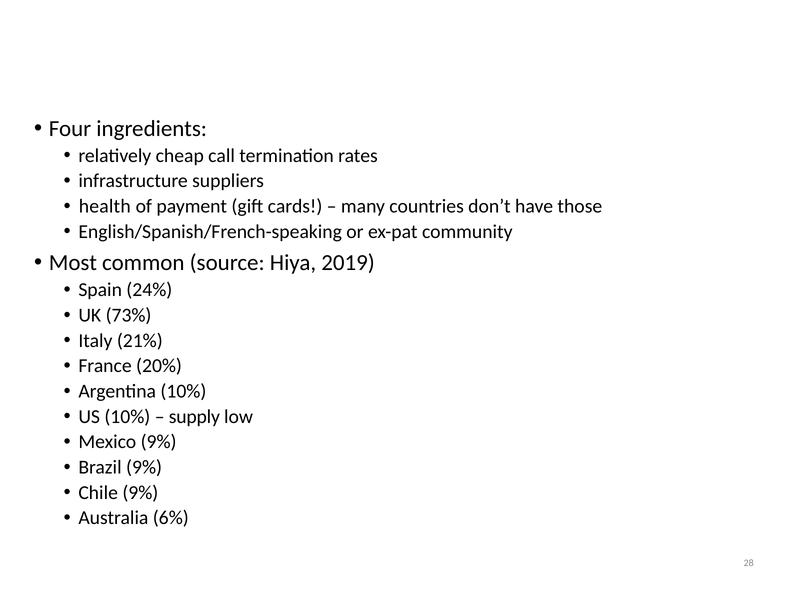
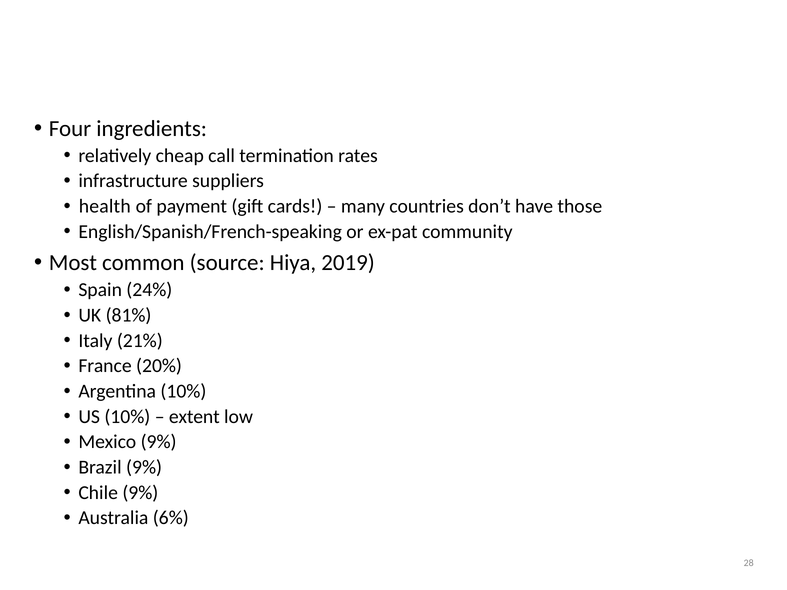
73%: 73% -> 81%
supply: supply -> extent
